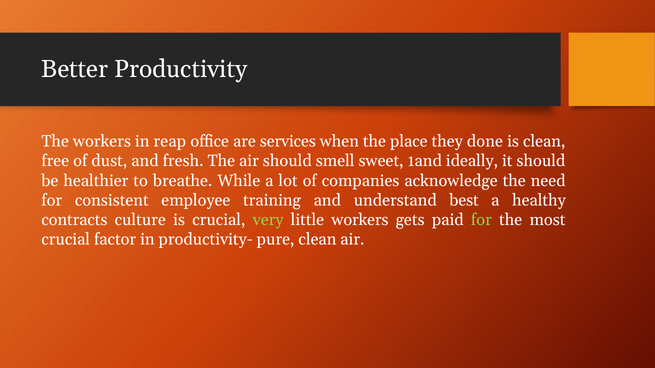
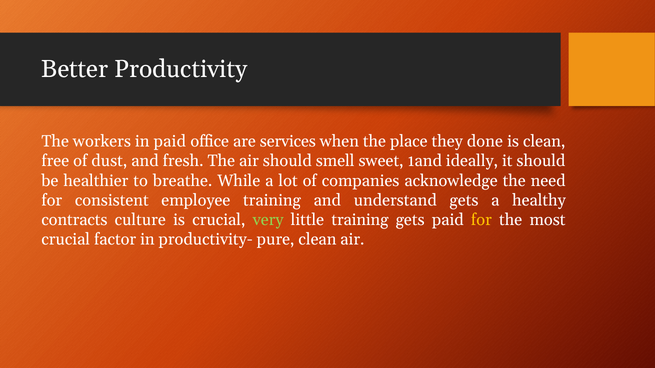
in reap: reap -> paid
understand best: best -> gets
little workers: workers -> training
for at (481, 220) colour: light green -> yellow
